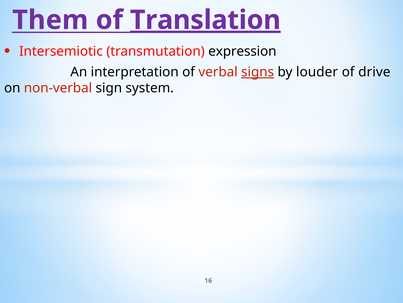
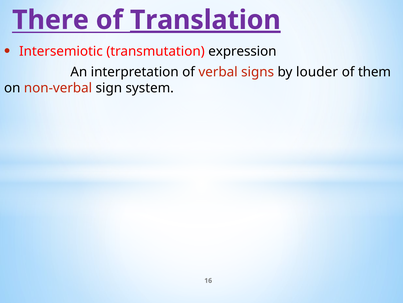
Them: Them -> There
signs underline: present -> none
drive: drive -> them
